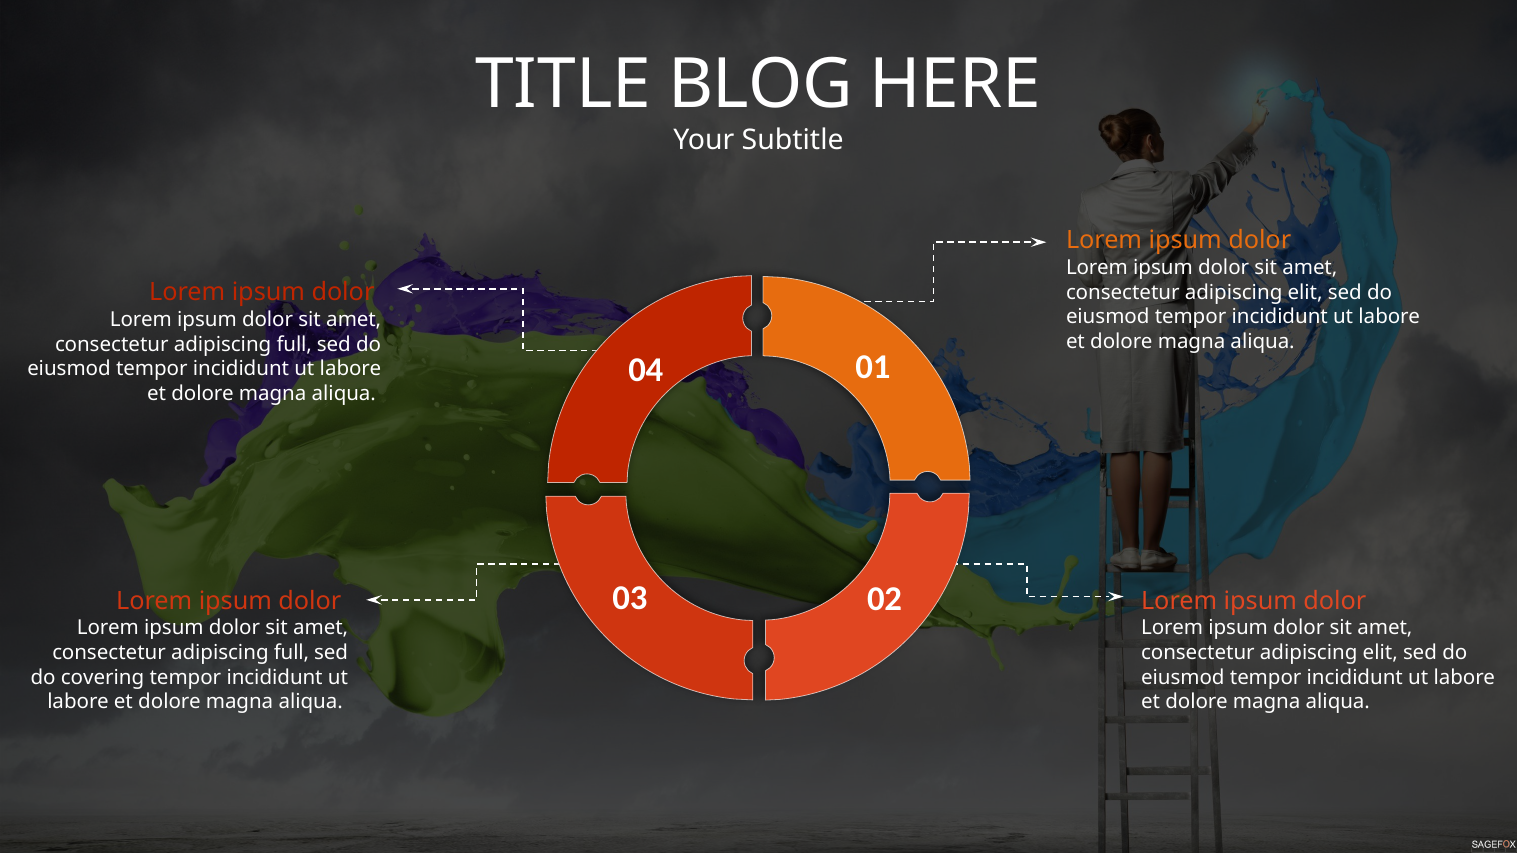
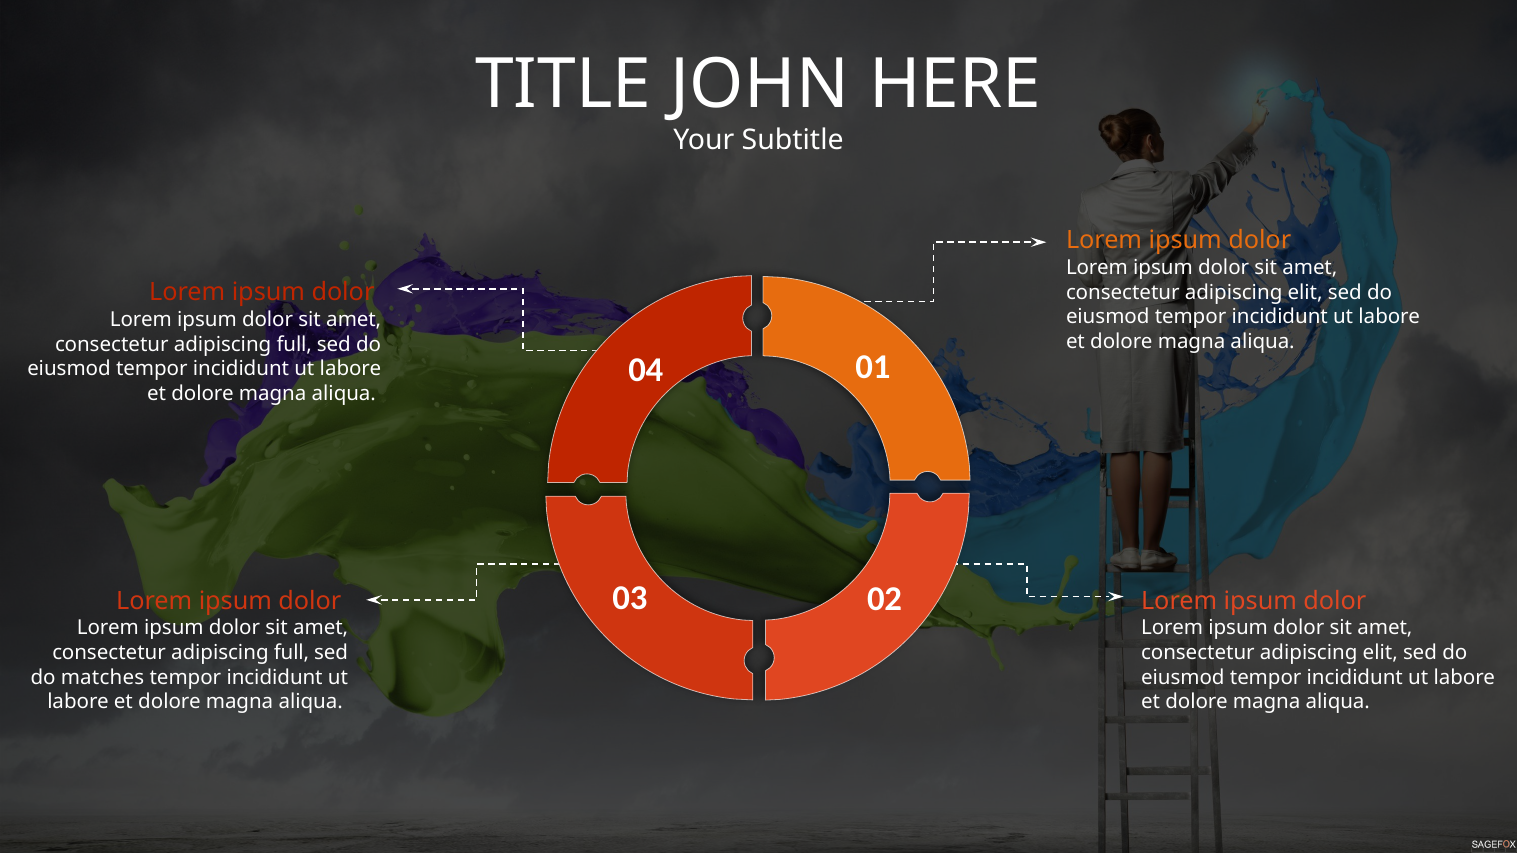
BLOG: BLOG -> JOHN
covering: covering -> matches
